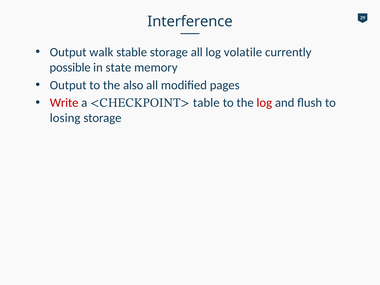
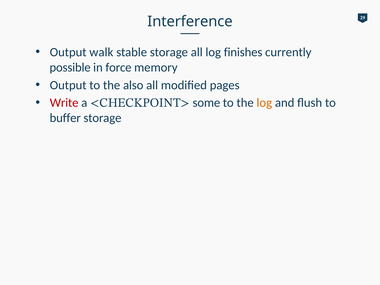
volatile: volatile -> finishes
state: state -> force
table: table -> some
log at (264, 103) colour: red -> orange
losing: losing -> buffer
